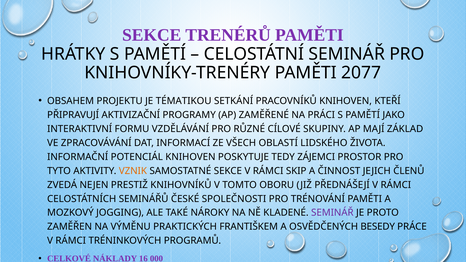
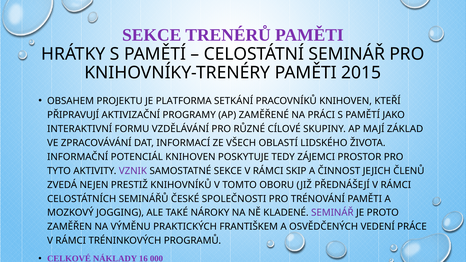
2077: 2077 -> 2015
TÉMATIKOU: TÉMATIKOU -> PLATFORMA
VZNIK colour: orange -> purple
BESEDY: BESEDY -> VEDENÍ
